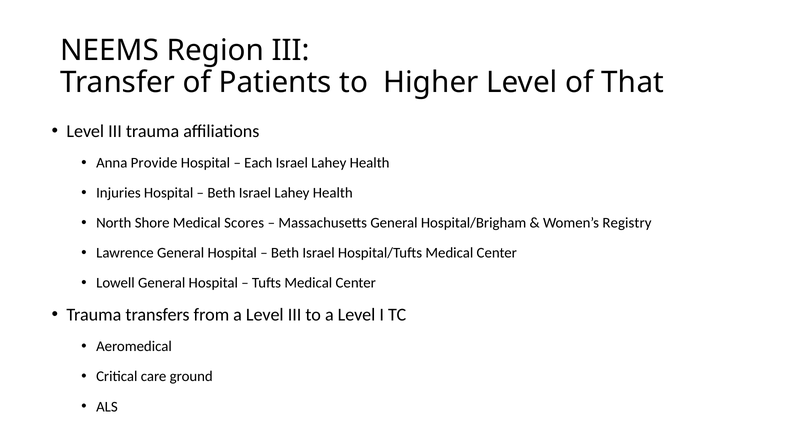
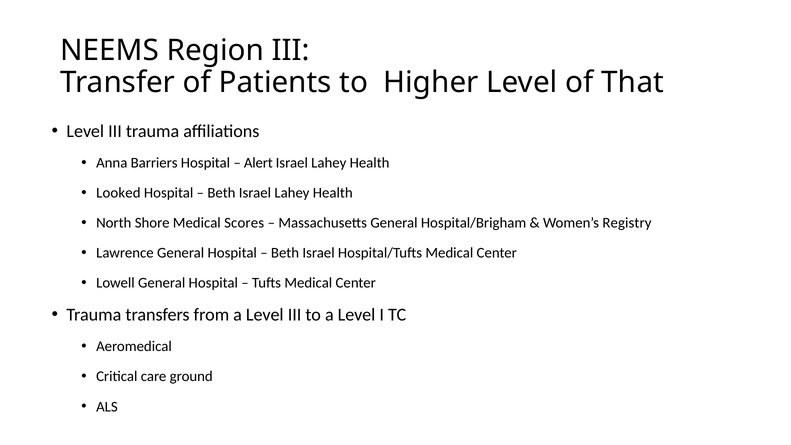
Provide: Provide -> Barriers
Each: Each -> Alert
Injuries: Injuries -> Looked
